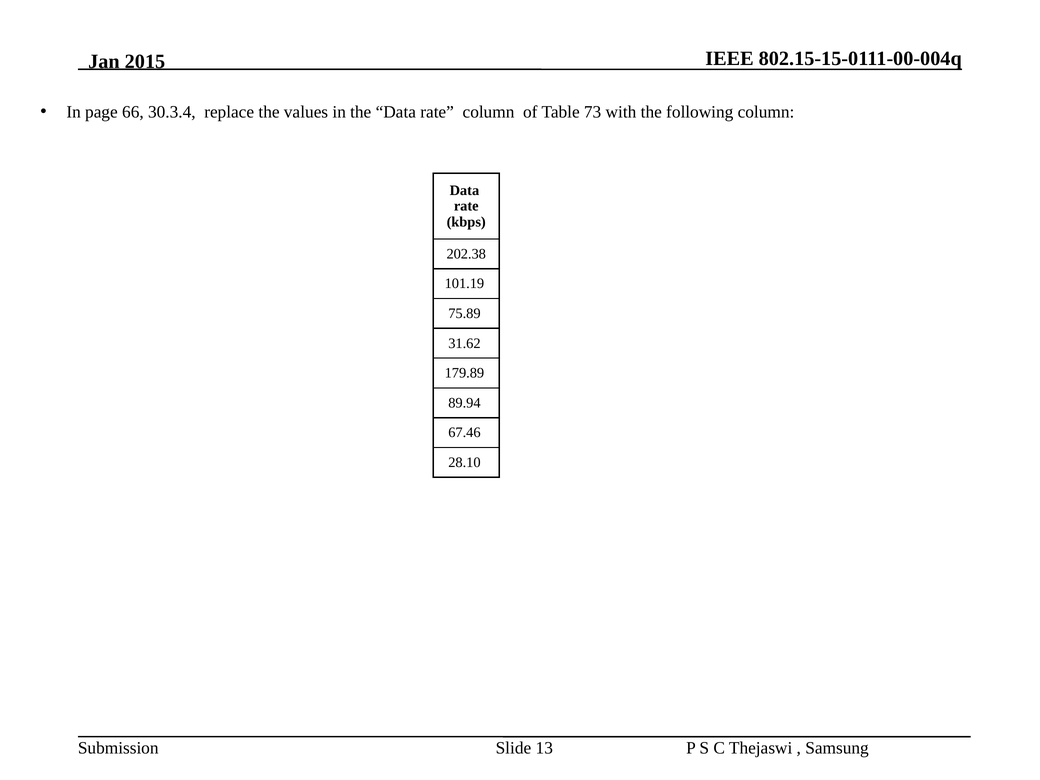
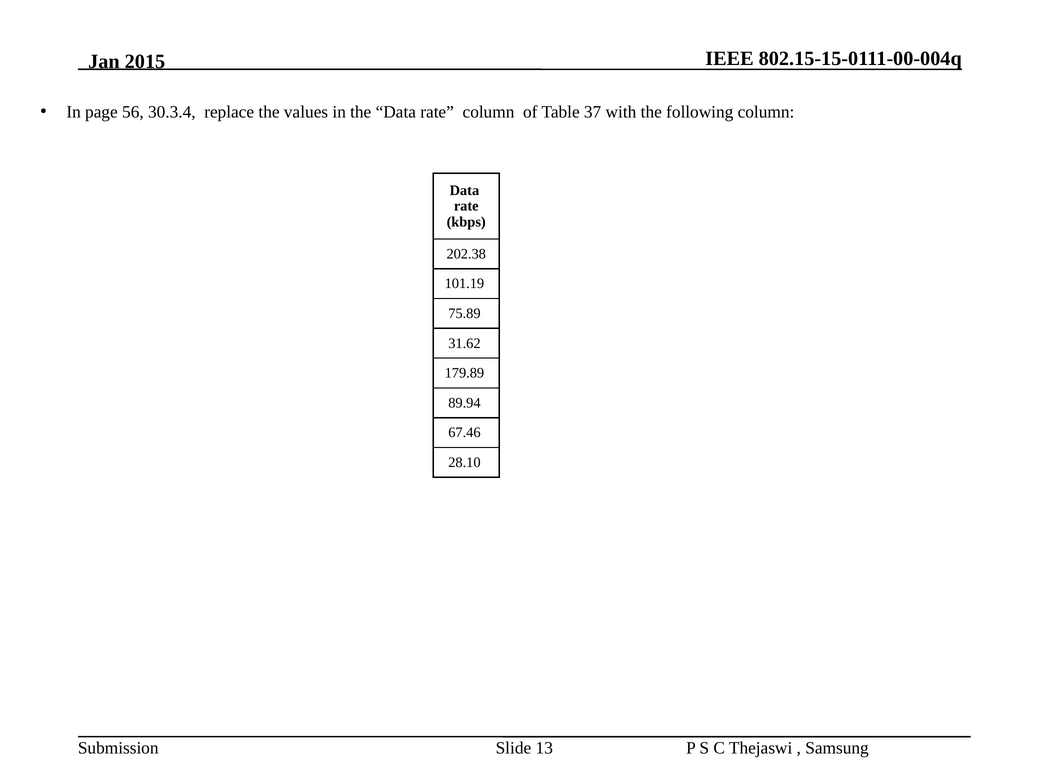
66: 66 -> 56
73: 73 -> 37
